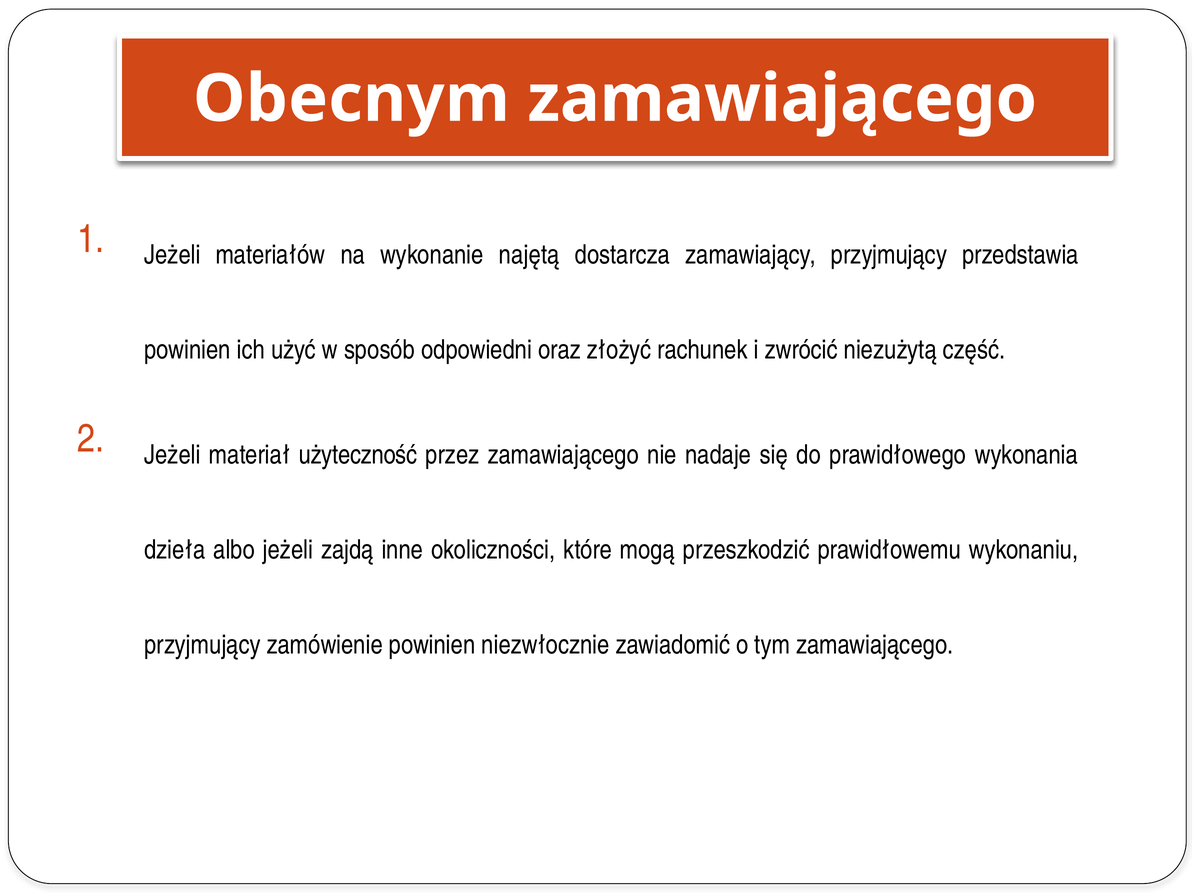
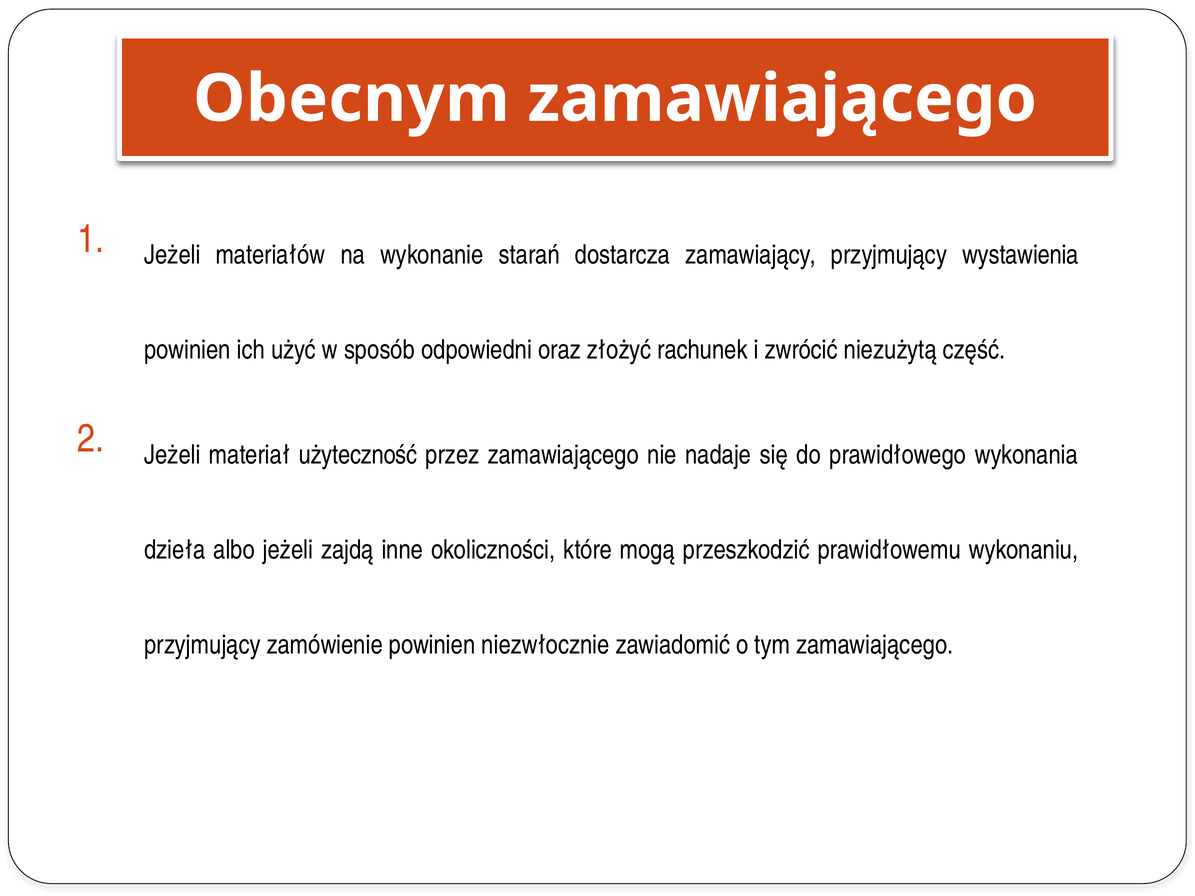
najętą: najętą -> starań
przedstawia: przedstawia -> wystawienia
